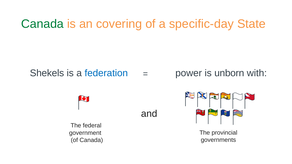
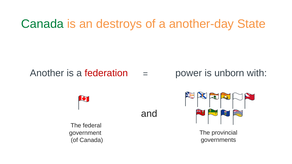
covering: covering -> destroys
specific-day: specific-day -> another-day
Shekels: Shekels -> Another
federation colour: blue -> red
